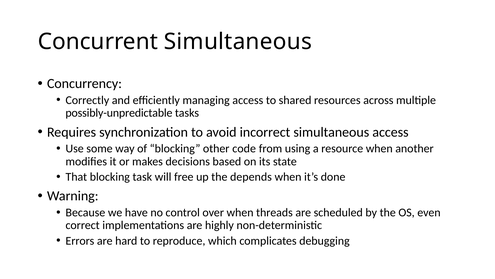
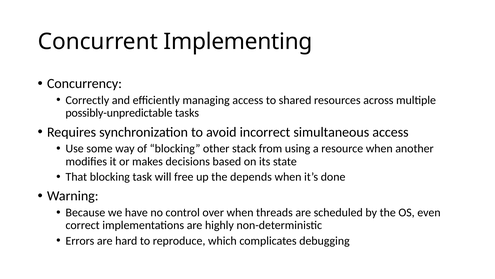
Concurrent Simultaneous: Simultaneous -> Implementing
code: code -> stack
